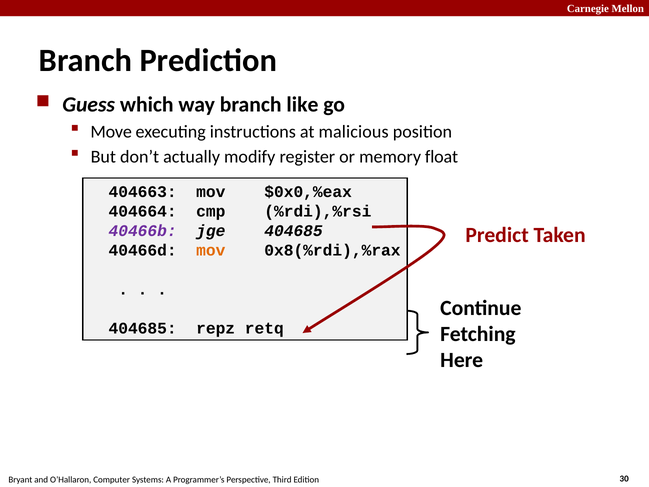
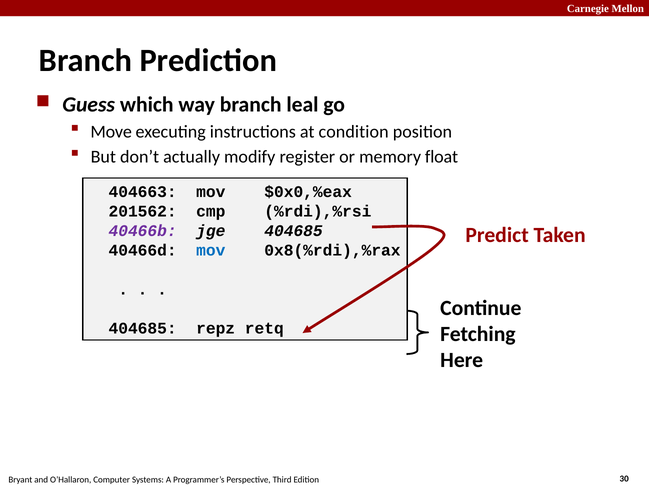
like: like -> leal
malicious: malicious -> condition
404664: 404664 -> 201562
mov at (211, 250) colour: orange -> blue
